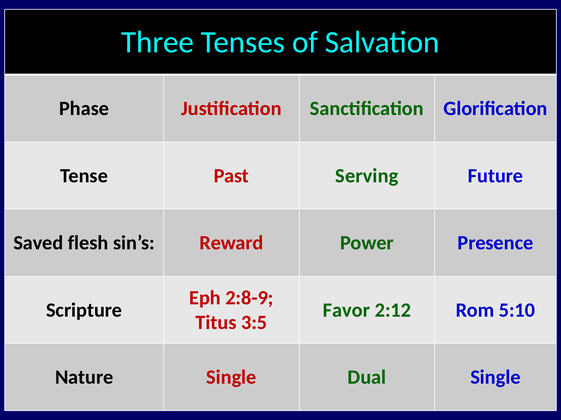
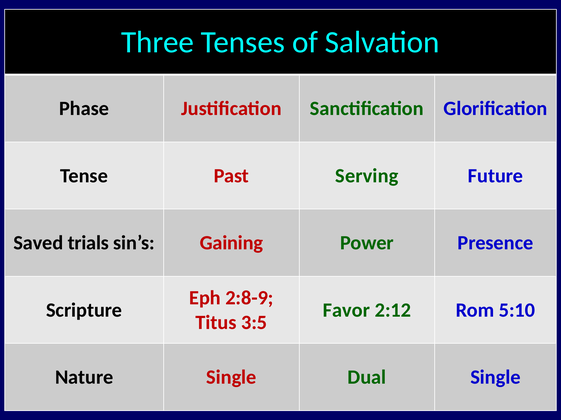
flesh: flesh -> trials
Reward: Reward -> Gaining
